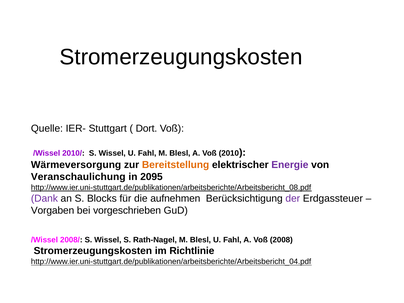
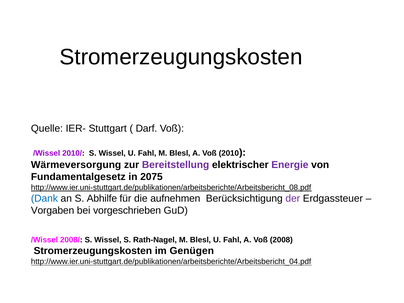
Dort: Dort -> Darf
Bereitstellung colour: orange -> purple
Veranschaulichung: Veranschaulichung -> Fundamentalgesetz
2095: 2095 -> 2075
Dank colour: purple -> blue
Blocks: Blocks -> Abhilfe
Richtlinie: Richtlinie -> Genügen
